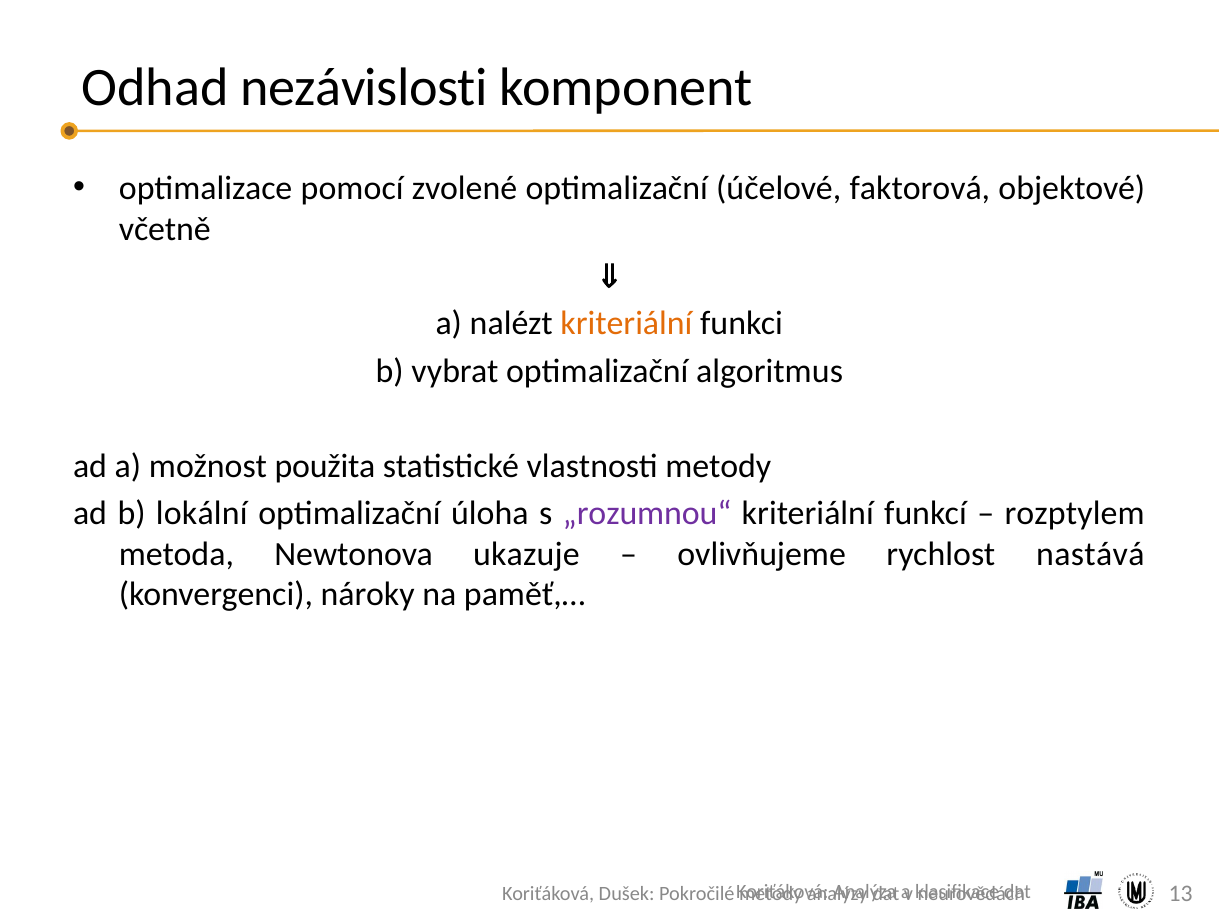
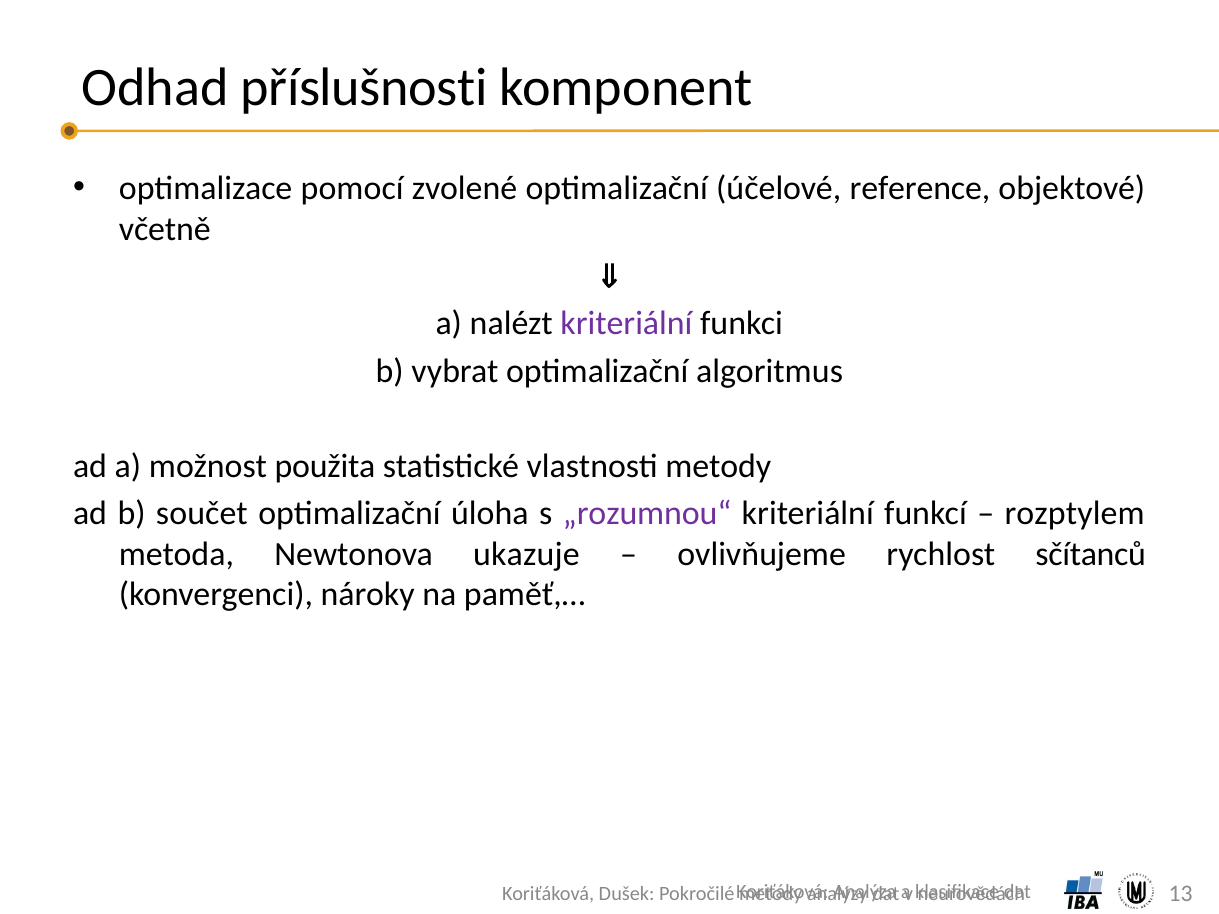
nezávislosti: nezávislosti -> příslušnosti
faktorová: faktorová -> reference
kriteriální at (626, 324) colour: orange -> purple
lokální: lokální -> součet
nastává: nastává -> sčítanců
